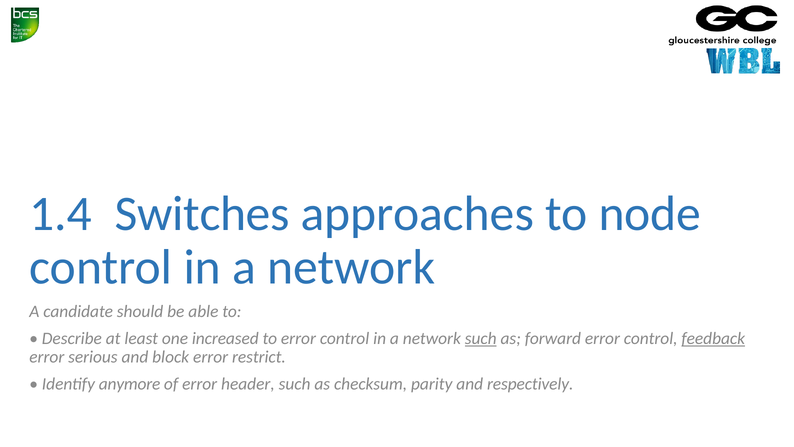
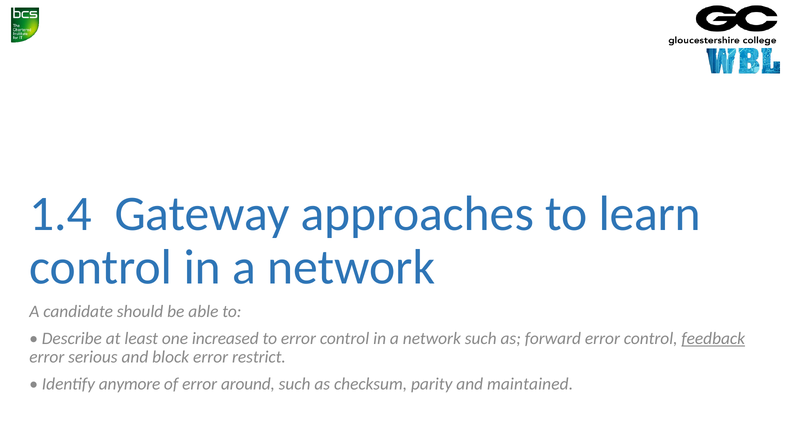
Switches: Switches -> Gateway
node: node -> learn
such at (481, 338) underline: present -> none
header: header -> around
respectively: respectively -> maintained
